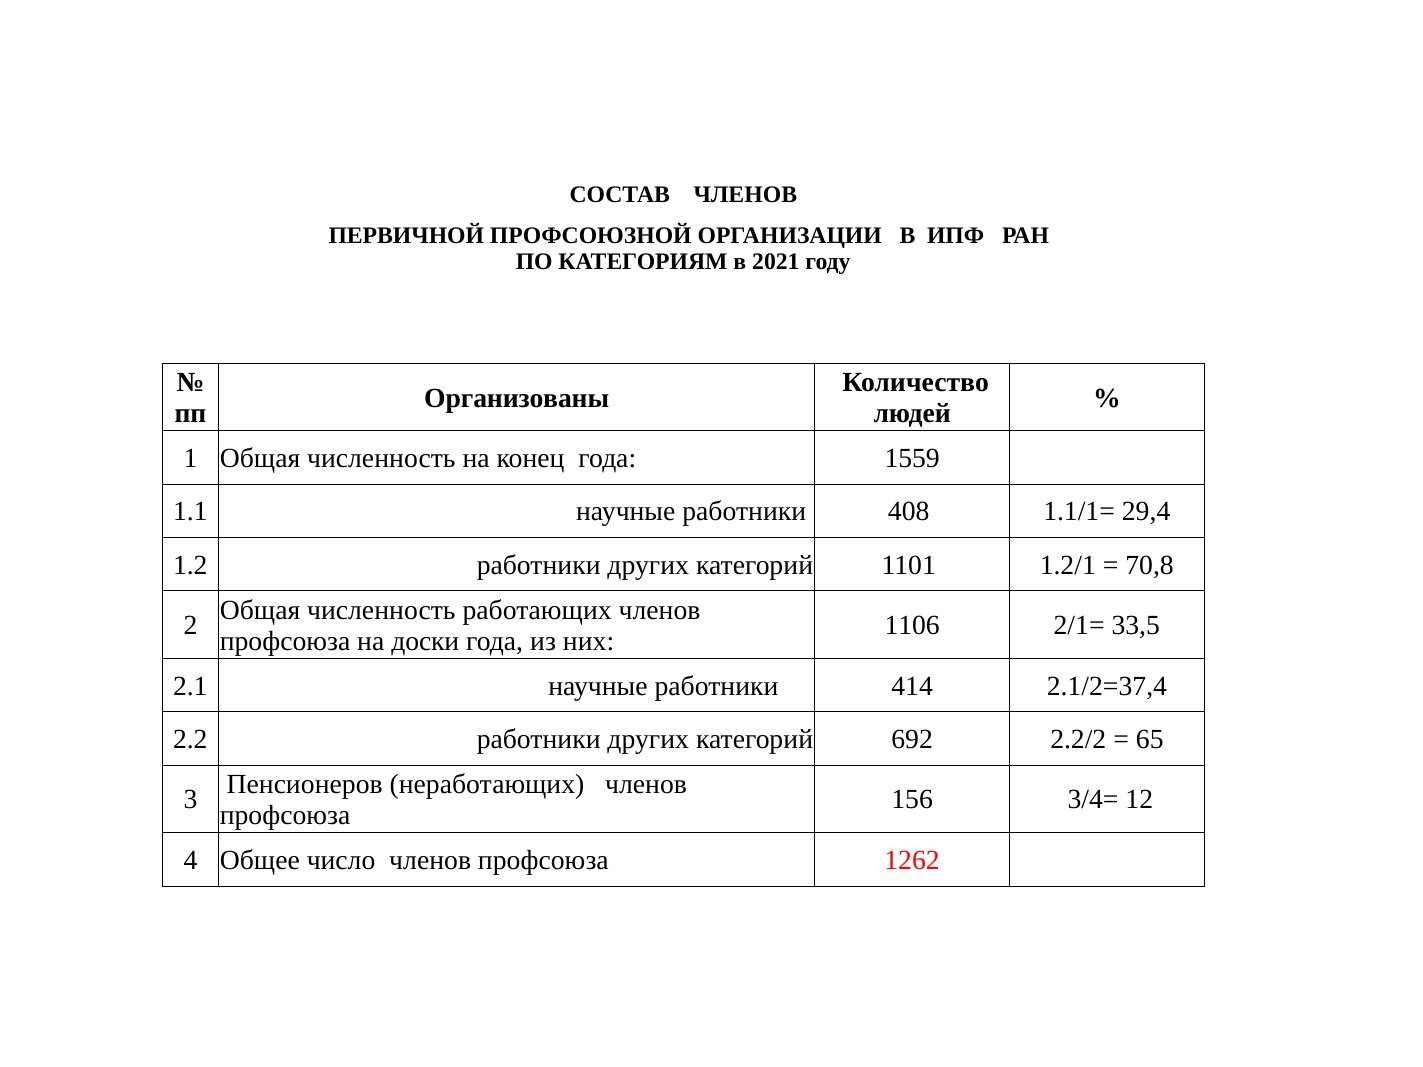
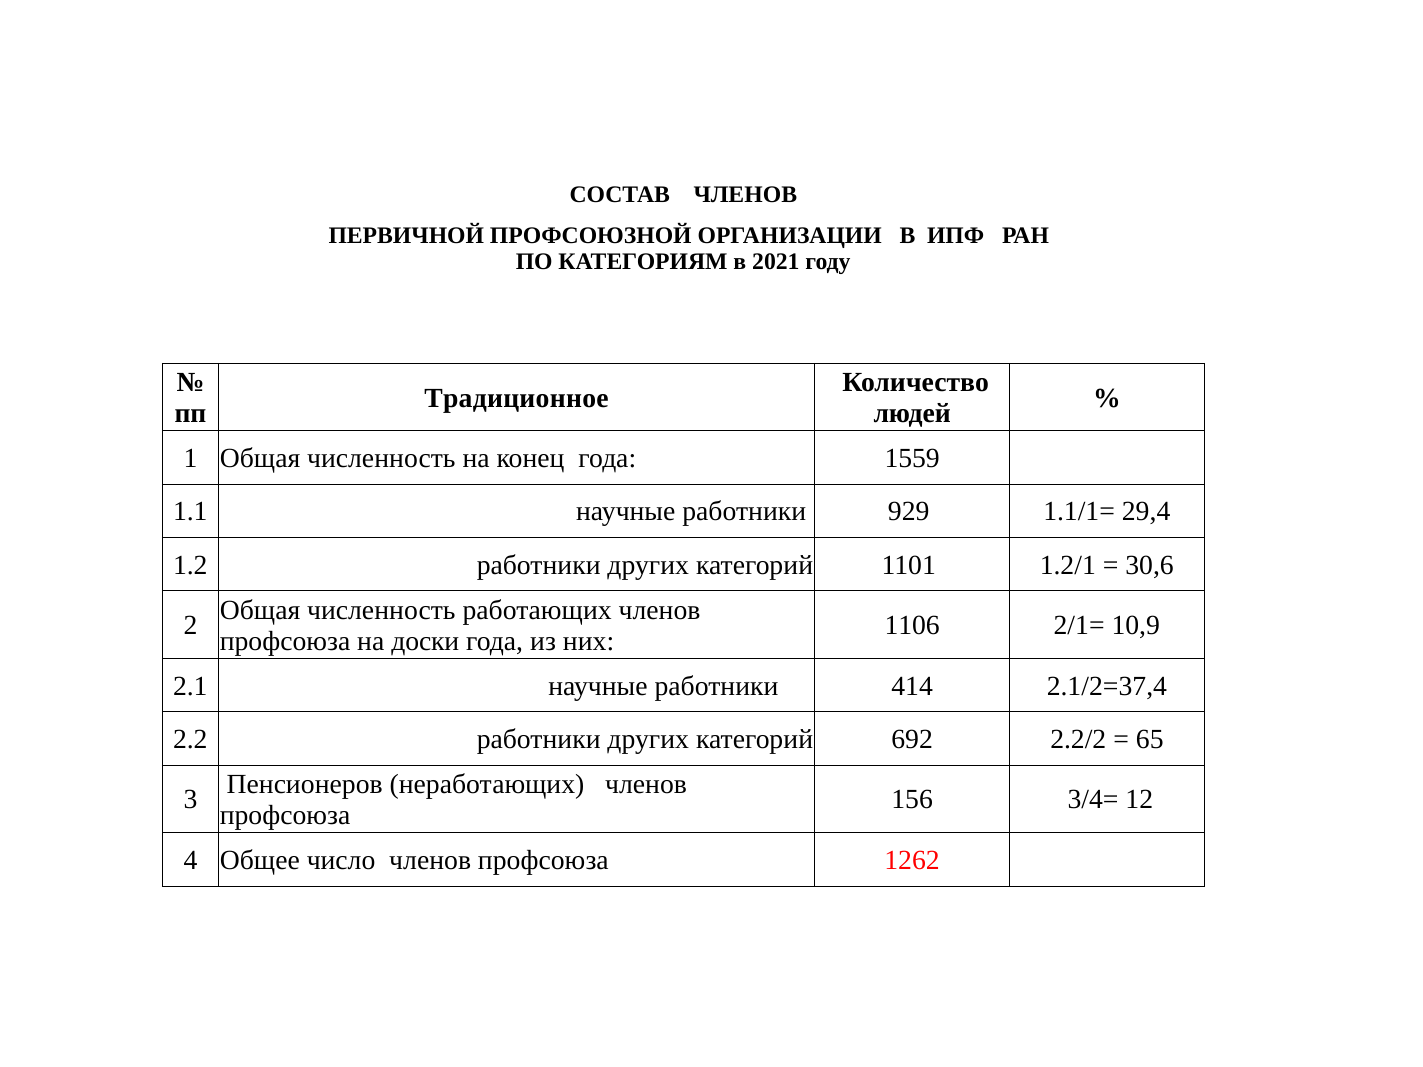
Организованы: Организованы -> Традиционное
408: 408 -> 929
70,8: 70,8 -> 30,6
33,5: 33,5 -> 10,9
